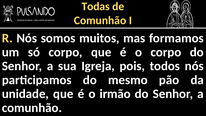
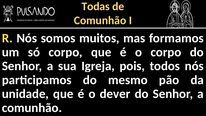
irmão: irmão -> dever
